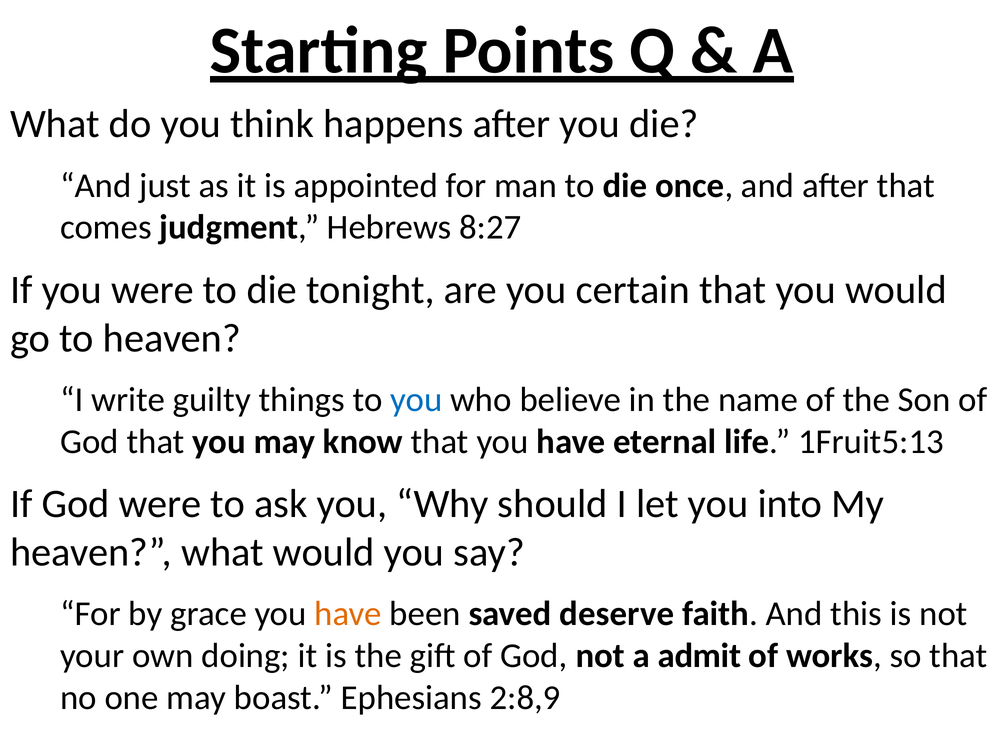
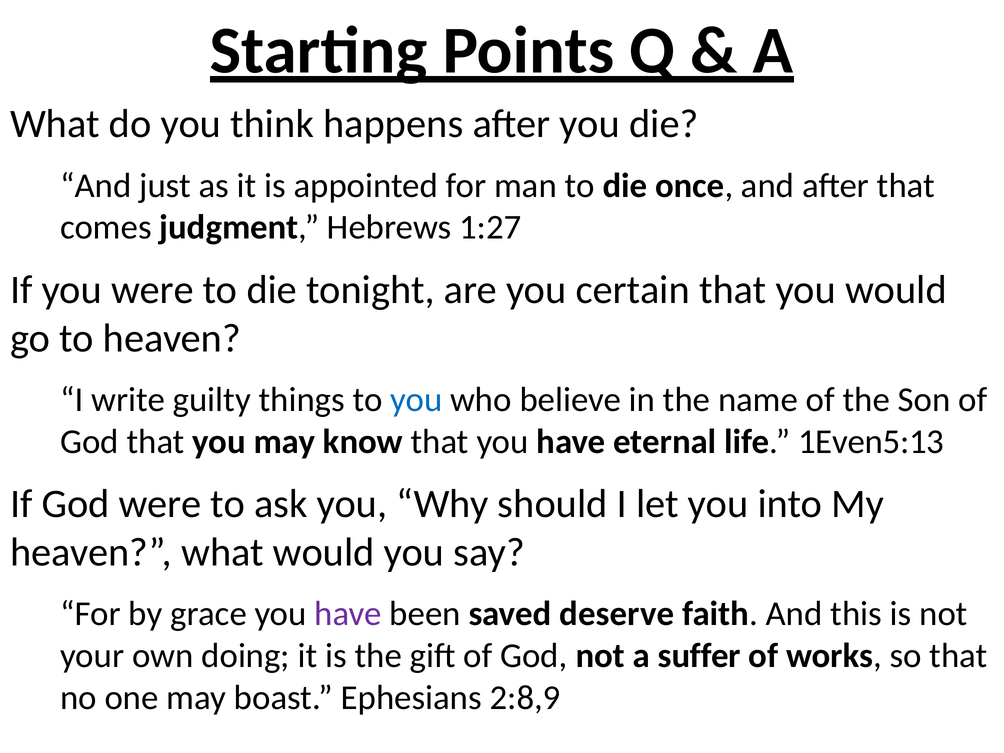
8:27: 8:27 -> 1:27
1Fruit5:13: 1Fruit5:13 -> 1Even5:13
have at (348, 614) colour: orange -> purple
admit: admit -> suffer
